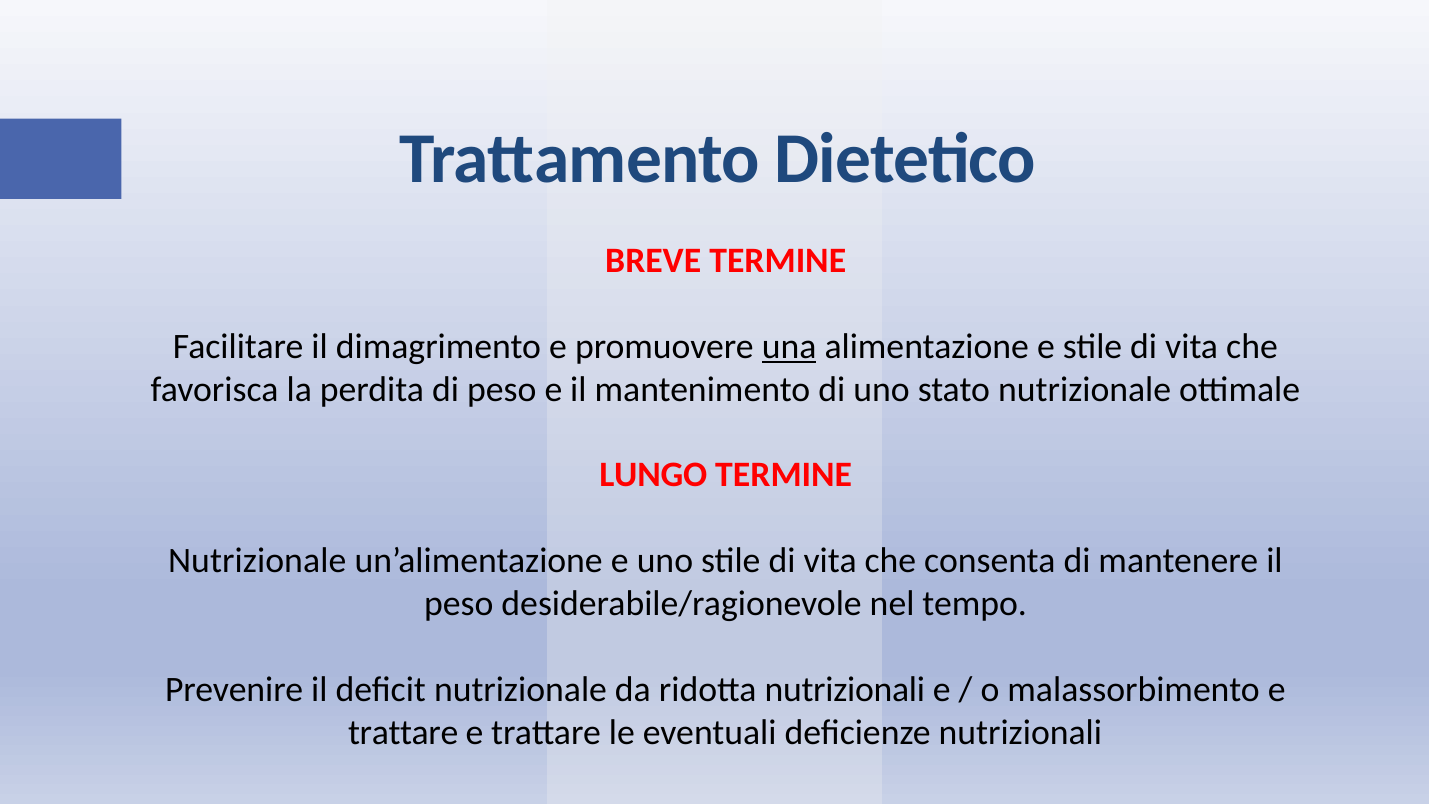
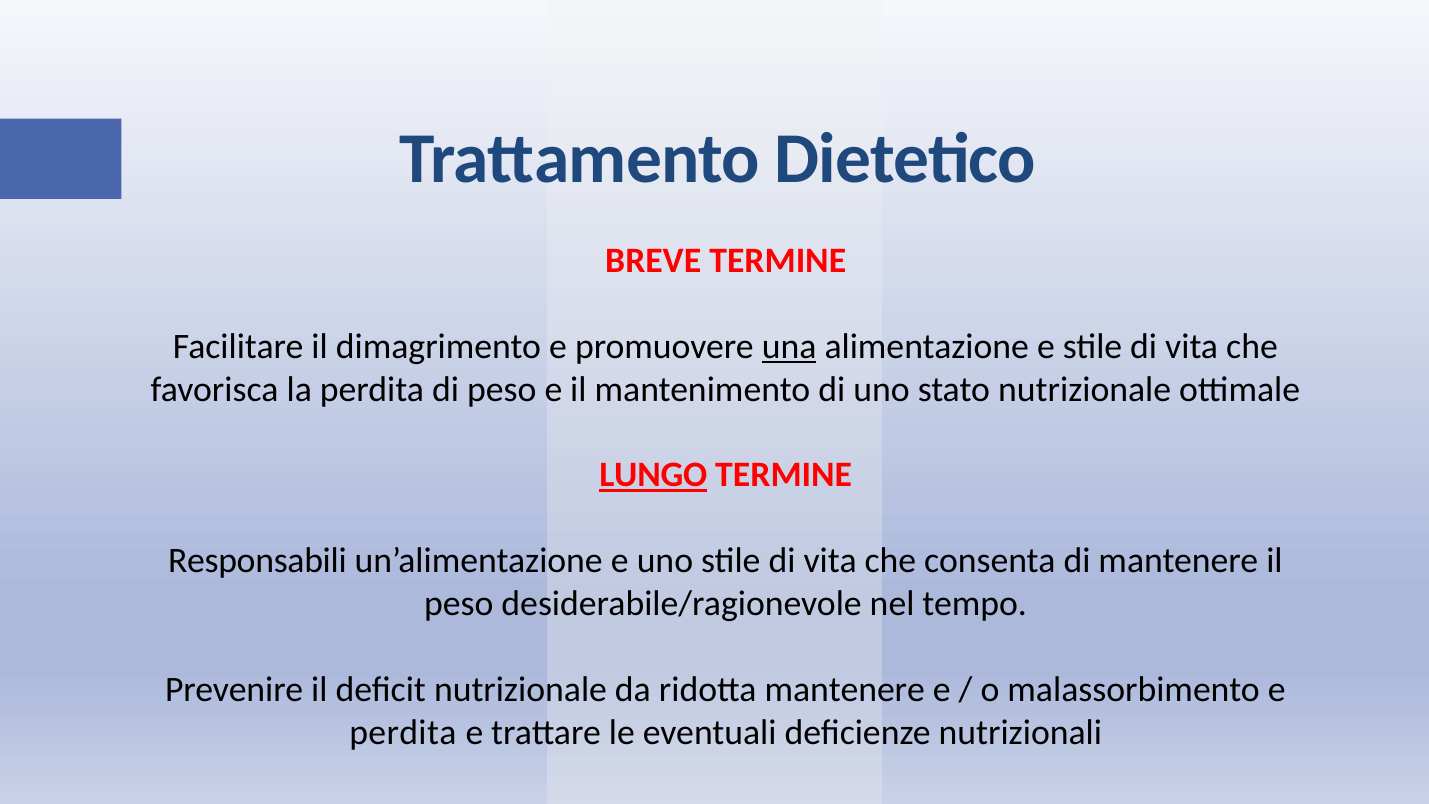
LUNGO underline: none -> present
Nutrizionale at (257, 561): Nutrizionale -> Responsabili
ridotta nutrizionali: nutrizionali -> mantenere
trattare at (403, 732): trattare -> perdita
